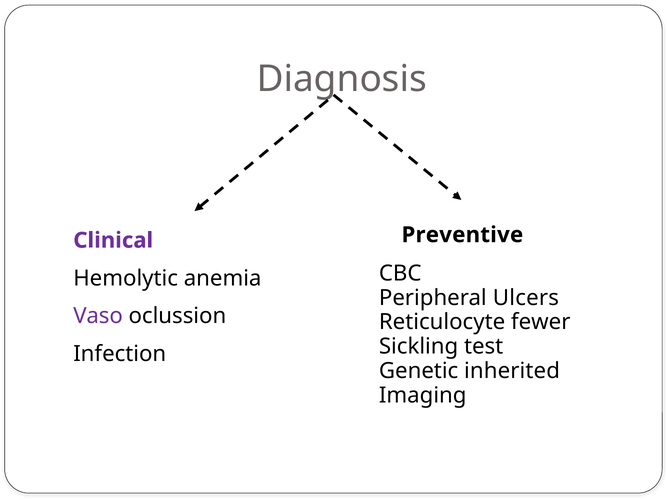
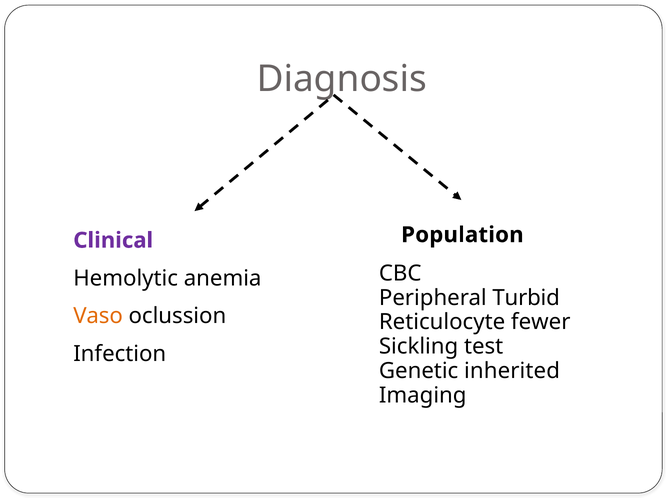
Preventive: Preventive -> Population
Ulcers: Ulcers -> Turbid
Vaso colour: purple -> orange
